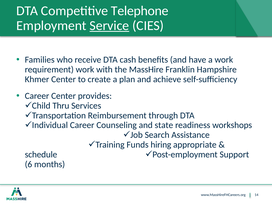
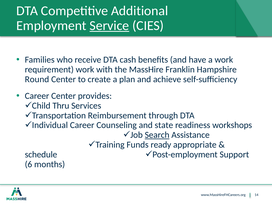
Telephone: Telephone -> Additional
Khmer: Khmer -> Round
Search underline: none -> present
hiring: hiring -> ready
